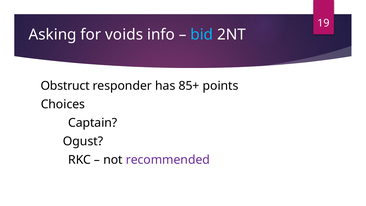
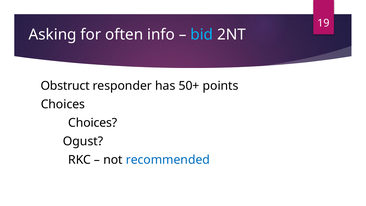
voids: voids -> often
85+: 85+ -> 50+
Captain at (93, 123): Captain -> Choices
recommended colour: purple -> blue
